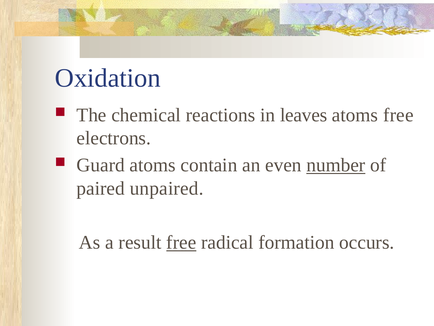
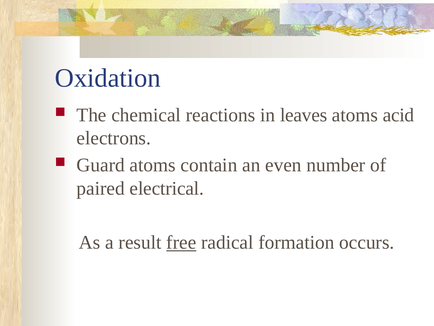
atoms free: free -> acid
number underline: present -> none
unpaired: unpaired -> electrical
